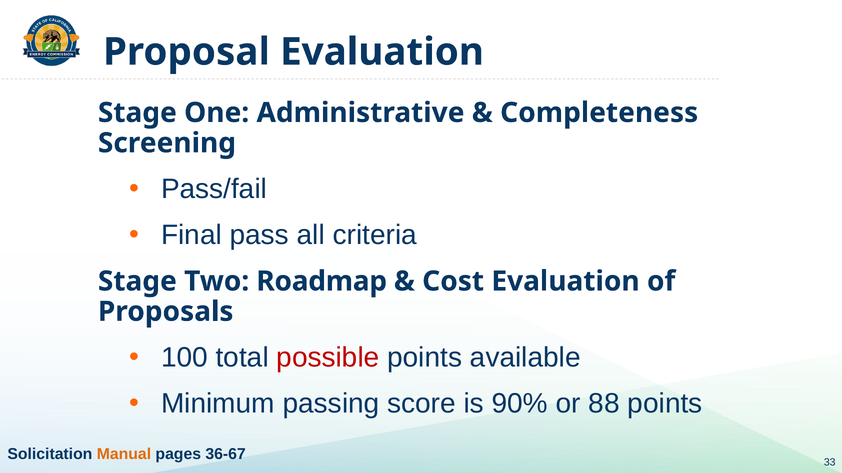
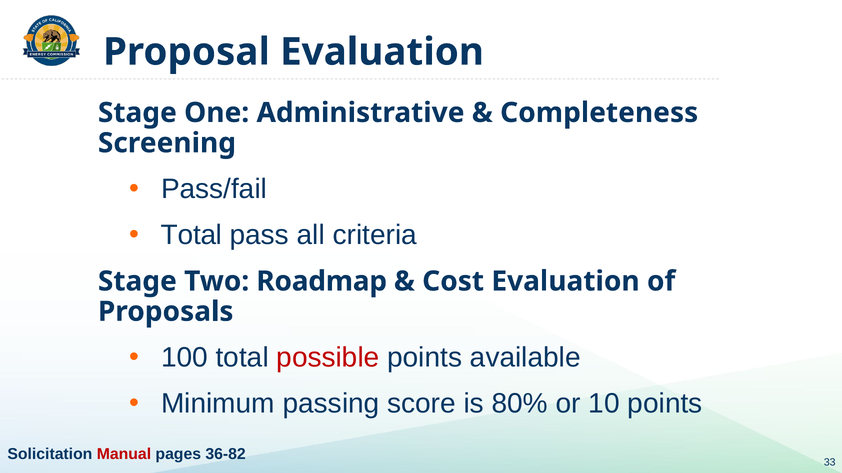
Final at (191, 236): Final -> Total
90%: 90% -> 80%
88: 88 -> 10
Manual colour: orange -> red
36-67: 36-67 -> 36-82
